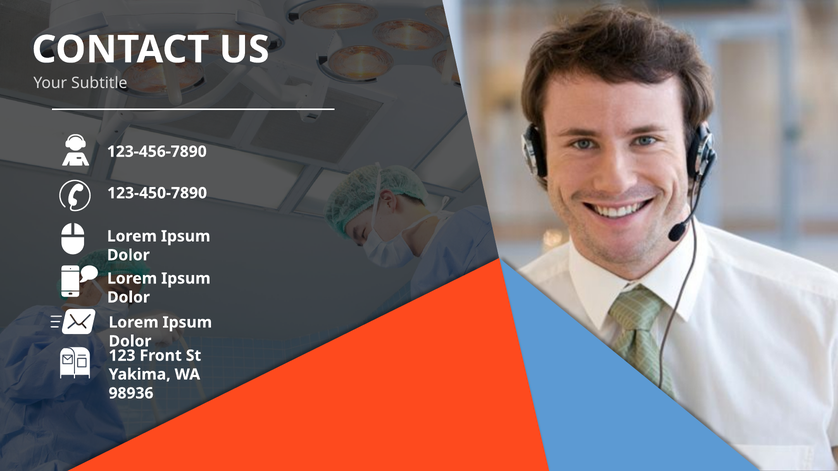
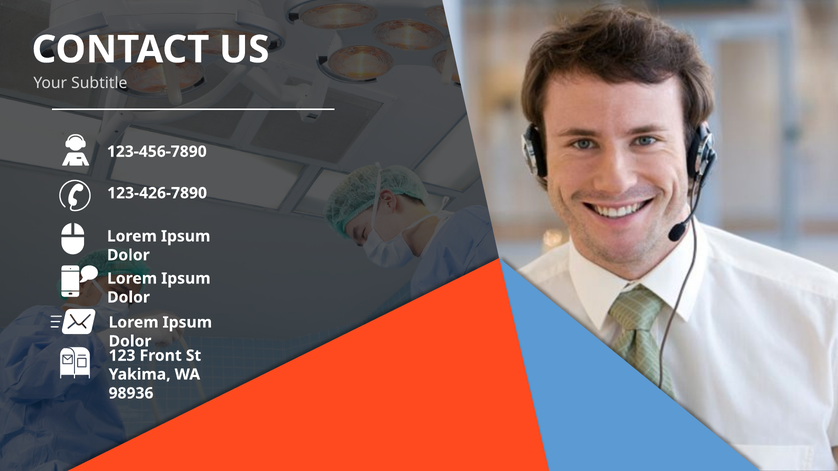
123-450-7890: 123-450-7890 -> 123-426-7890
